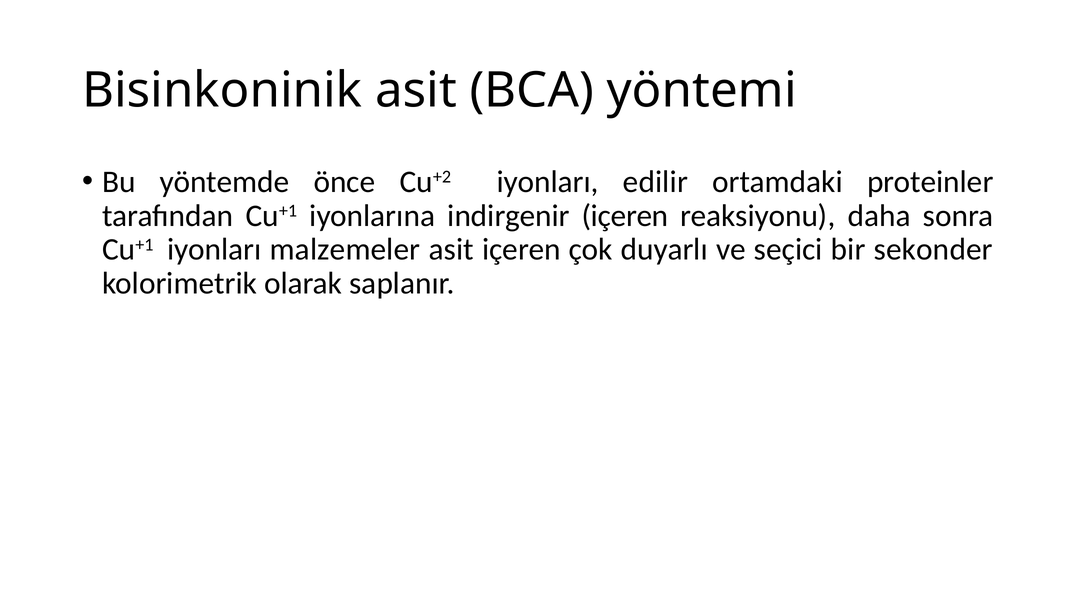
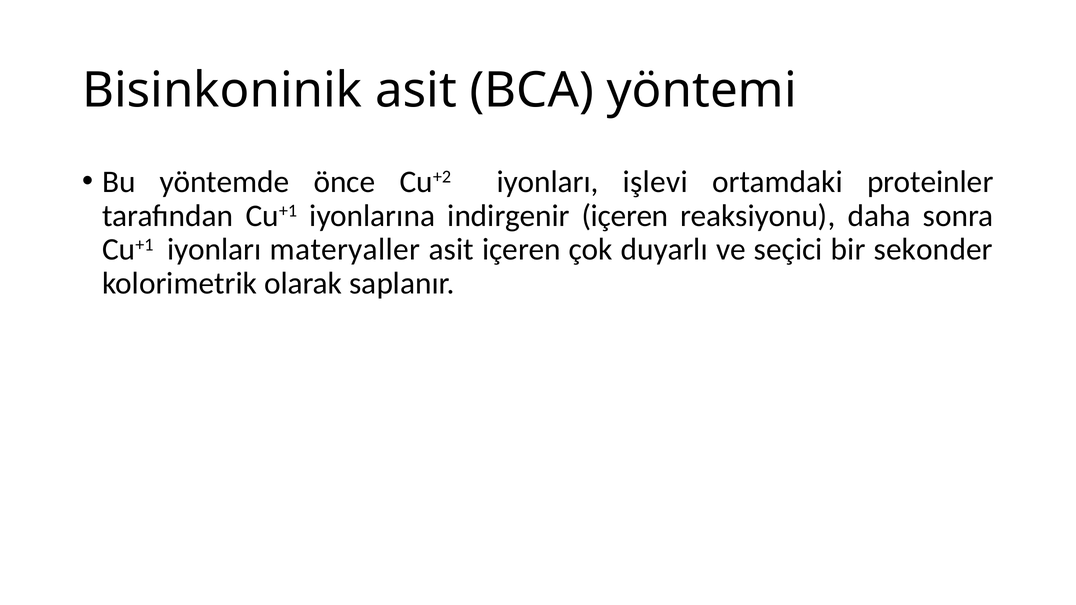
edilir: edilir -> işlevi
malzemeler: malzemeler -> materyaller
